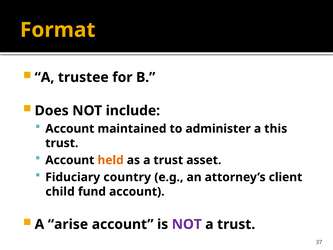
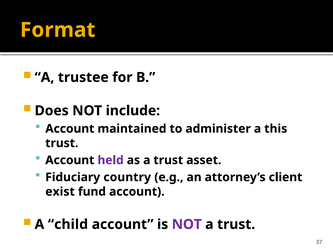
held colour: orange -> purple
child: child -> exist
arise: arise -> child
